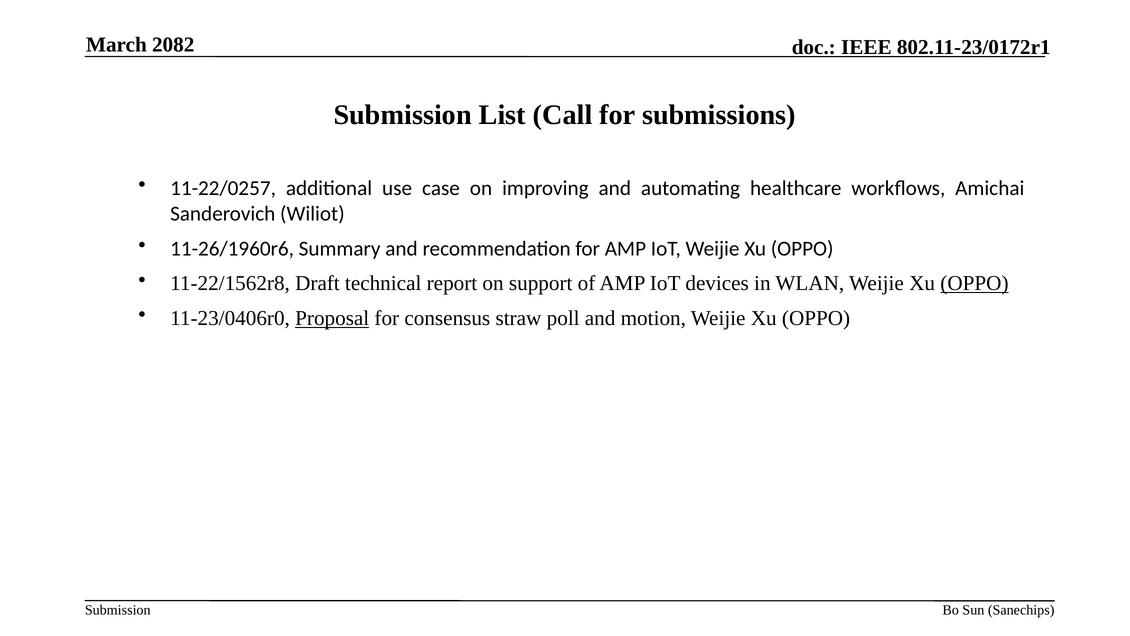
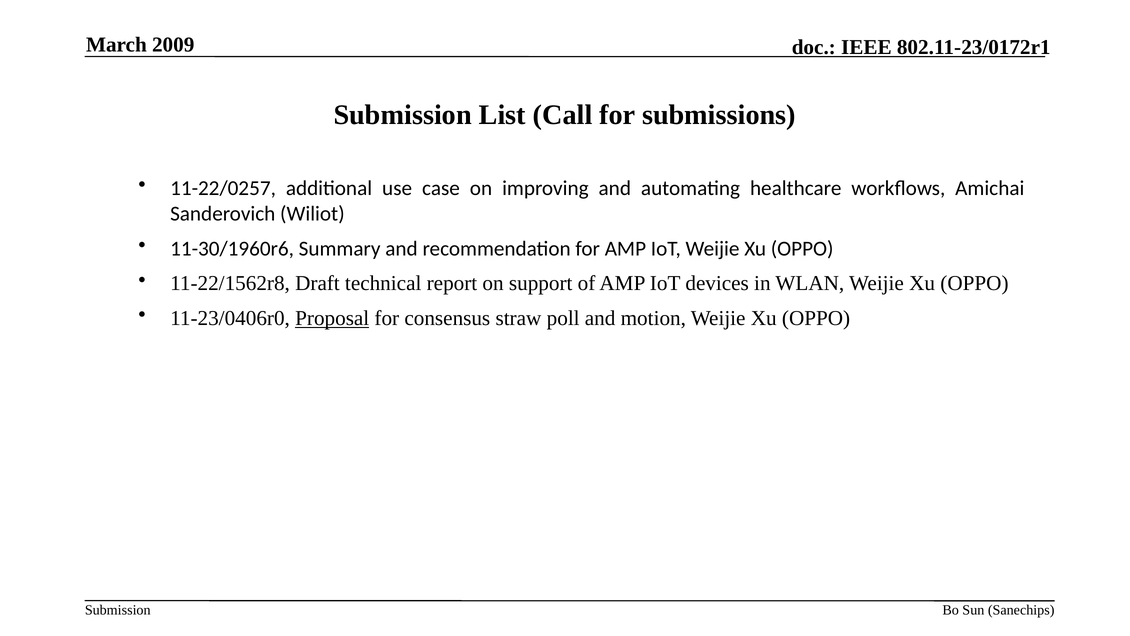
2082: 2082 -> 2009
11-26/1960r6: 11-26/1960r6 -> 11-30/1960r6
OPPO at (974, 283) underline: present -> none
